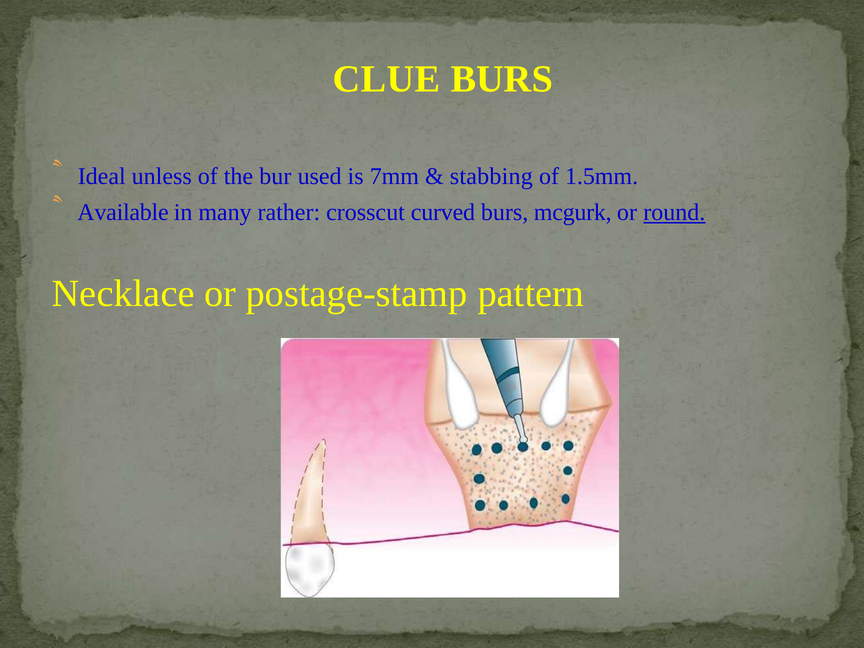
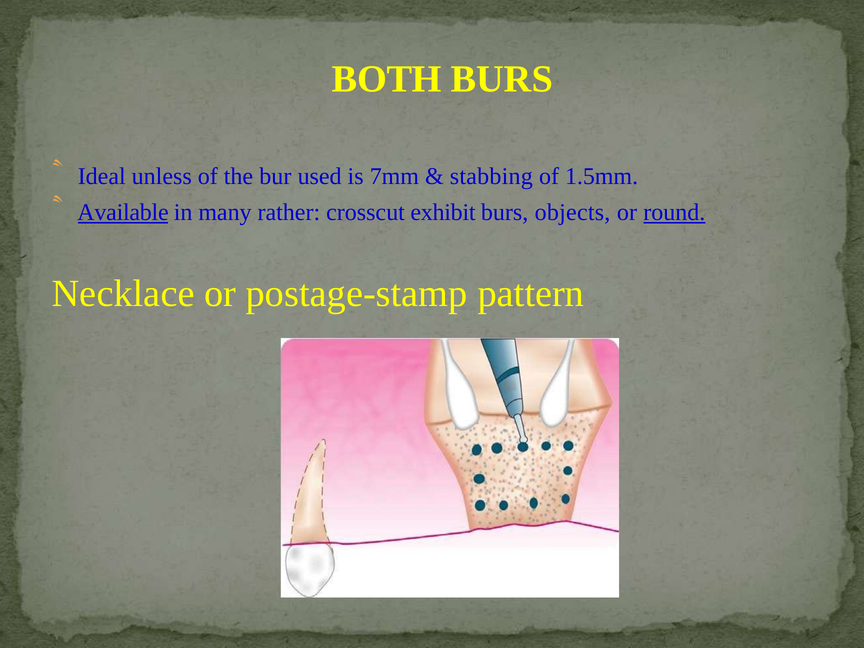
CLUE: CLUE -> BOTH
Available underline: none -> present
curved: curved -> exhibit
mcgurk: mcgurk -> objects
